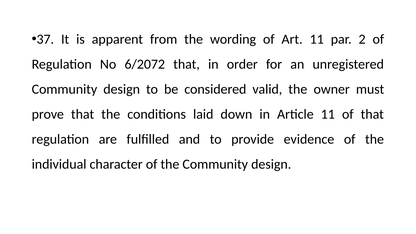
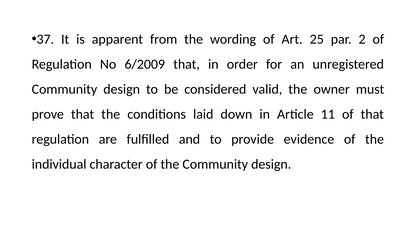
Art 11: 11 -> 25
6/2072: 6/2072 -> 6/2009
